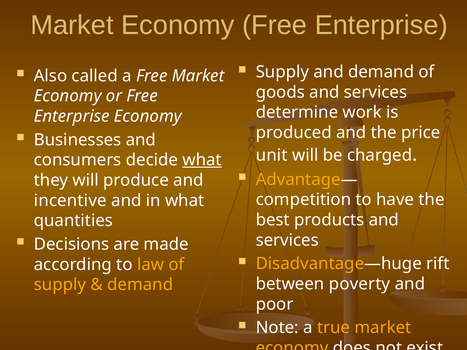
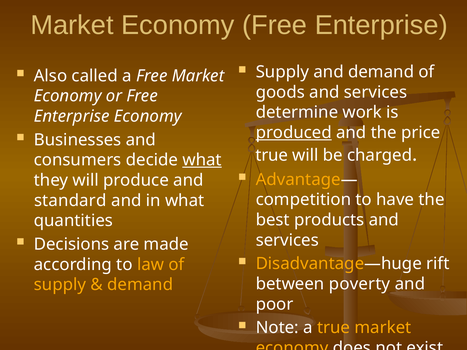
produced underline: none -> present
unit at (272, 155): unit -> true
incentive: incentive -> standard
